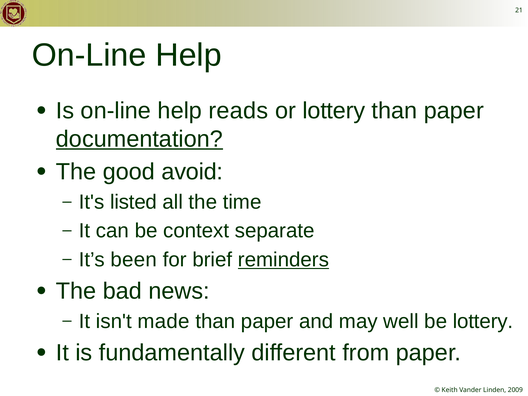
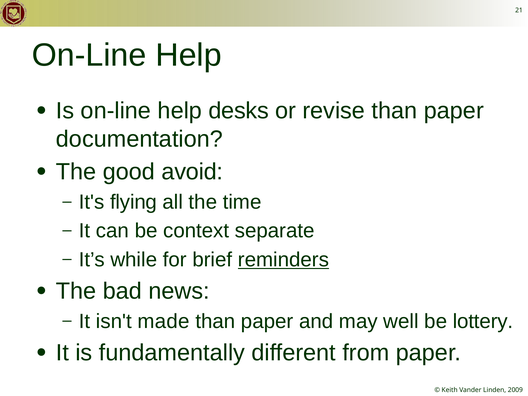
reads: reads -> desks
or lottery: lottery -> revise
documentation underline: present -> none
listed: listed -> flying
been: been -> while
